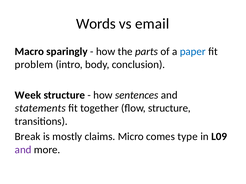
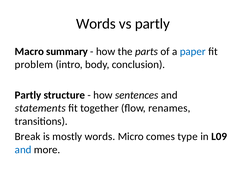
vs email: email -> partly
sparingly: sparingly -> summary
Week at (28, 95): Week -> Partly
flow structure: structure -> renames
mostly claims: claims -> words
and at (23, 150) colour: purple -> blue
